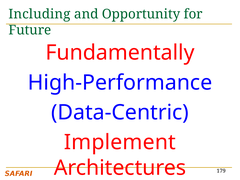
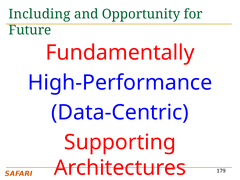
Implement: Implement -> Supporting
